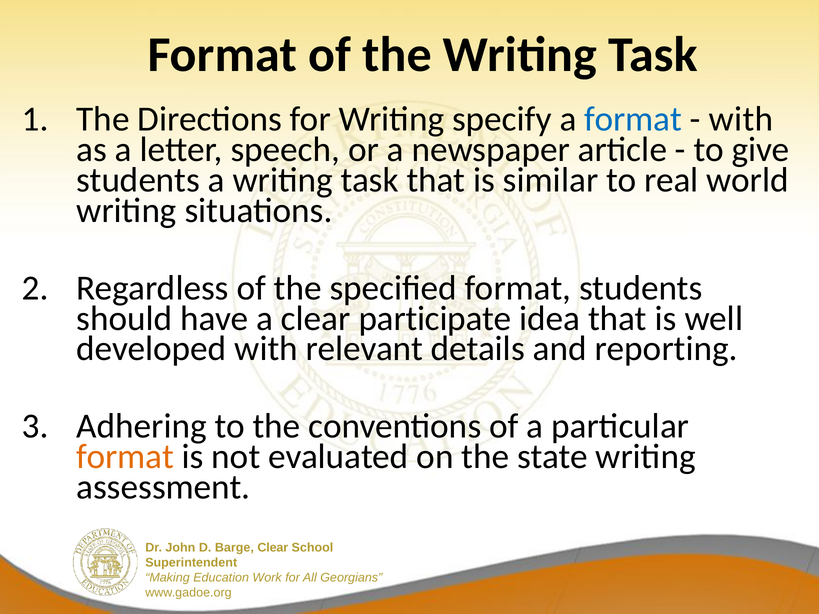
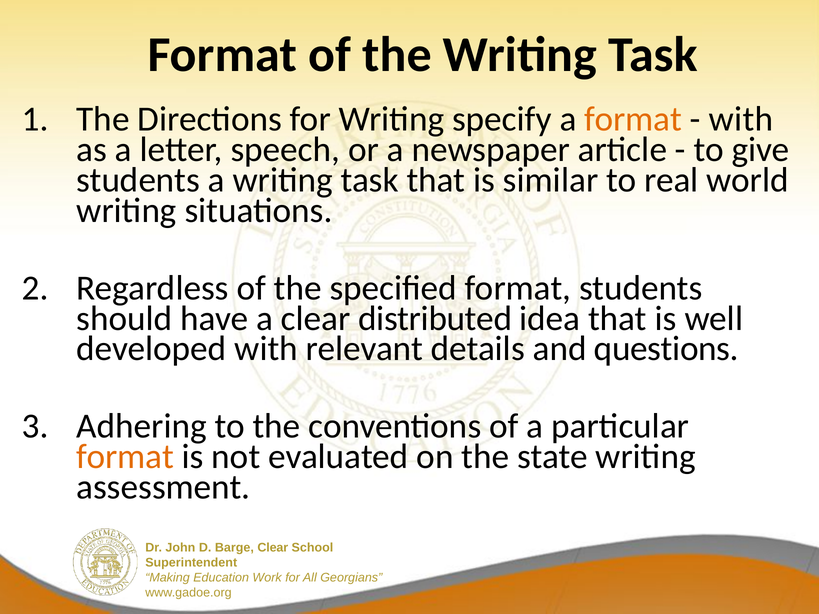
format at (633, 119) colour: blue -> orange
participate: participate -> distributed
reporting: reporting -> questions
